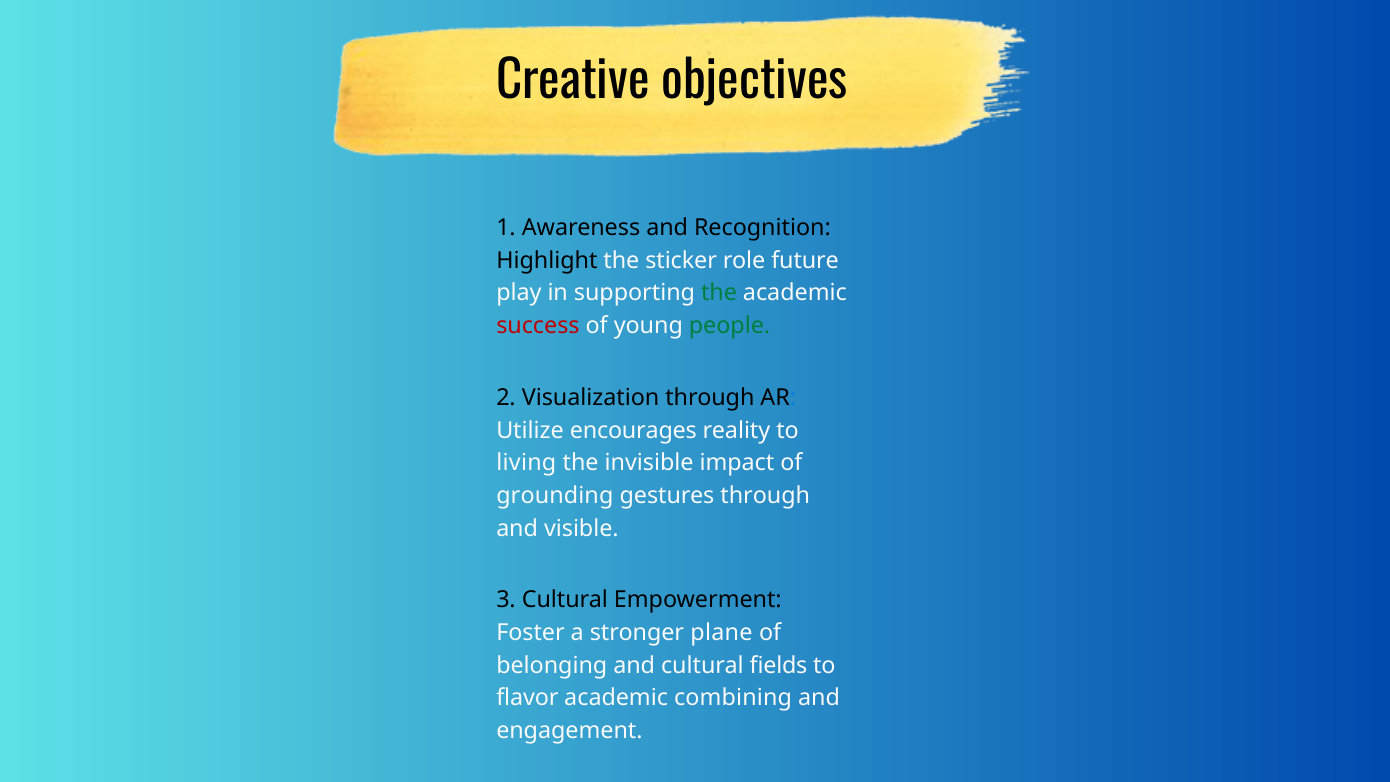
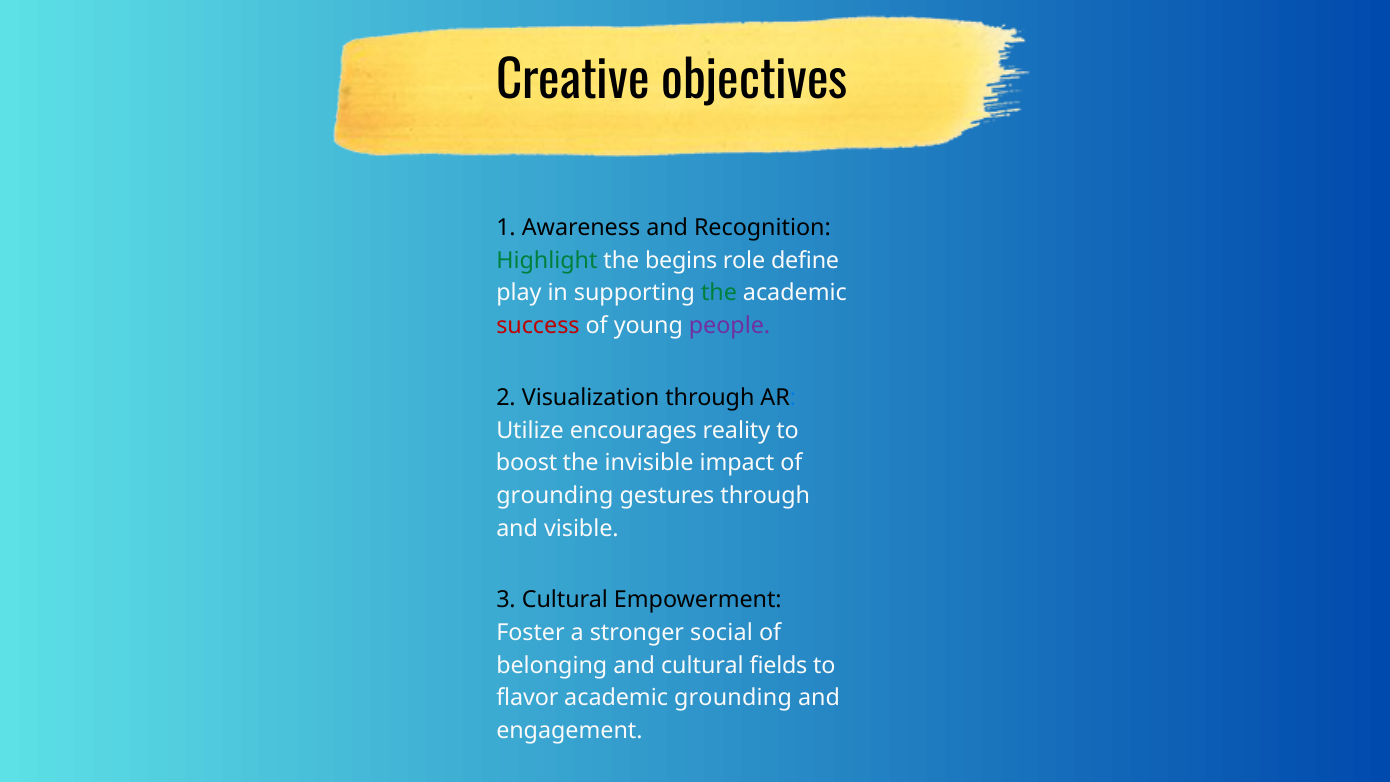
Highlight colour: black -> green
sticker: sticker -> begins
future: future -> define
people colour: green -> purple
living: living -> boost
plane: plane -> social
academic combining: combining -> grounding
